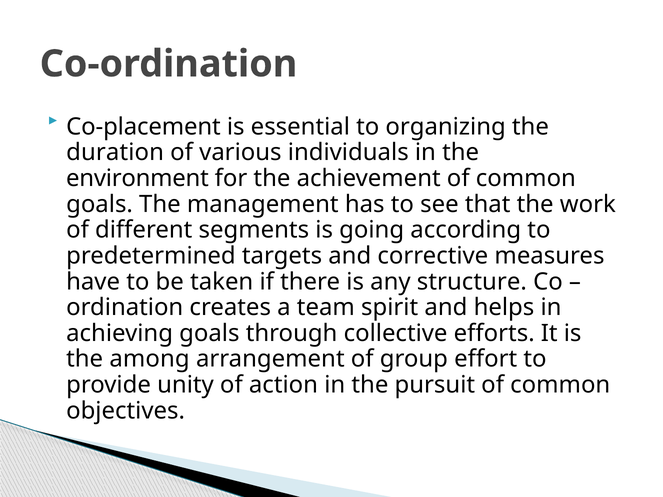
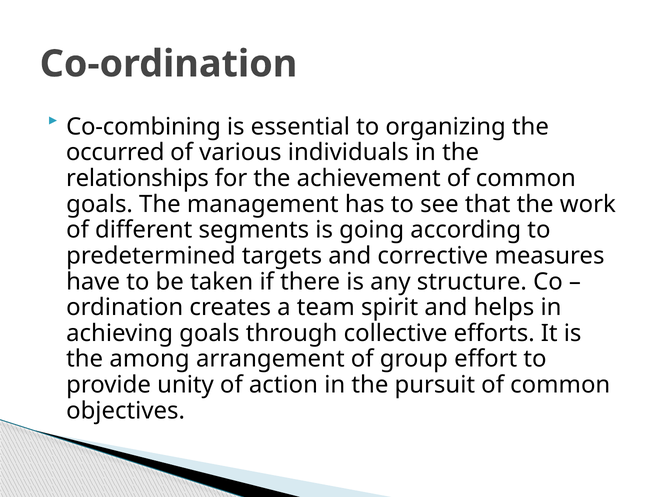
Co-placement: Co-placement -> Co-combining
duration: duration -> occurred
environment: environment -> relationships
